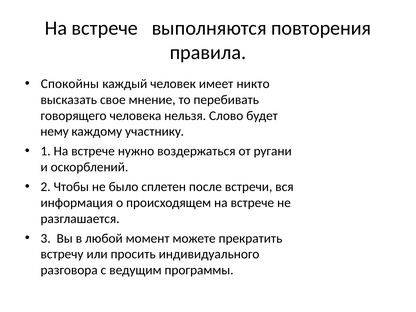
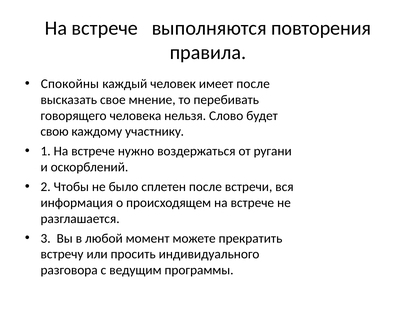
имеет никто: никто -> после
нему: нему -> свою
